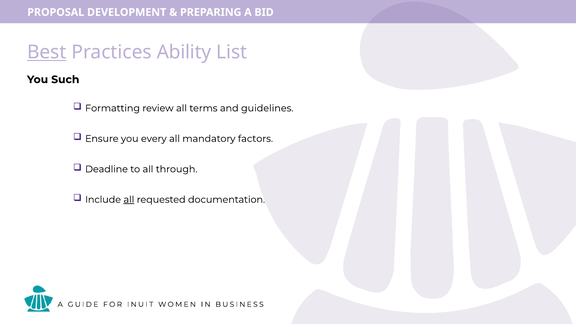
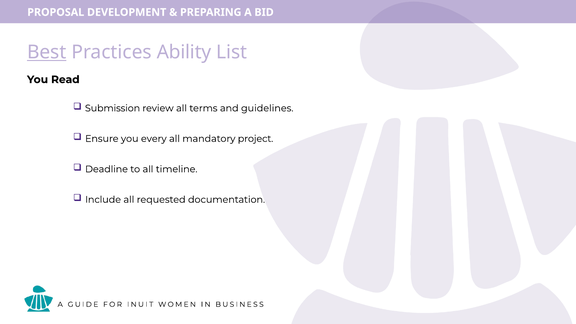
Such: Such -> Read
Formatting: Formatting -> Submission
factors: factors -> project
through: through -> timeline
all at (129, 200) underline: present -> none
